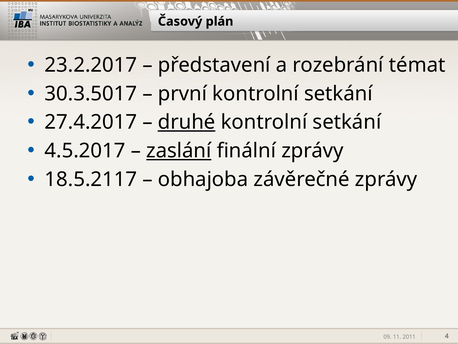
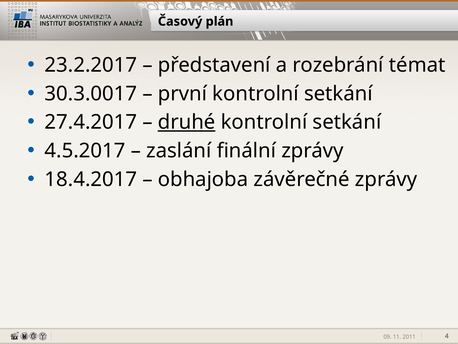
30.3.5017: 30.3.5017 -> 30.3.0017
zaslání underline: present -> none
18.5.2117: 18.5.2117 -> 18.4.2017
